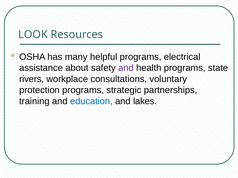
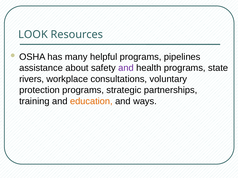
electrical: electrical -> pipelines
education colour: blue -> orange
lakes: lakes -> ways
